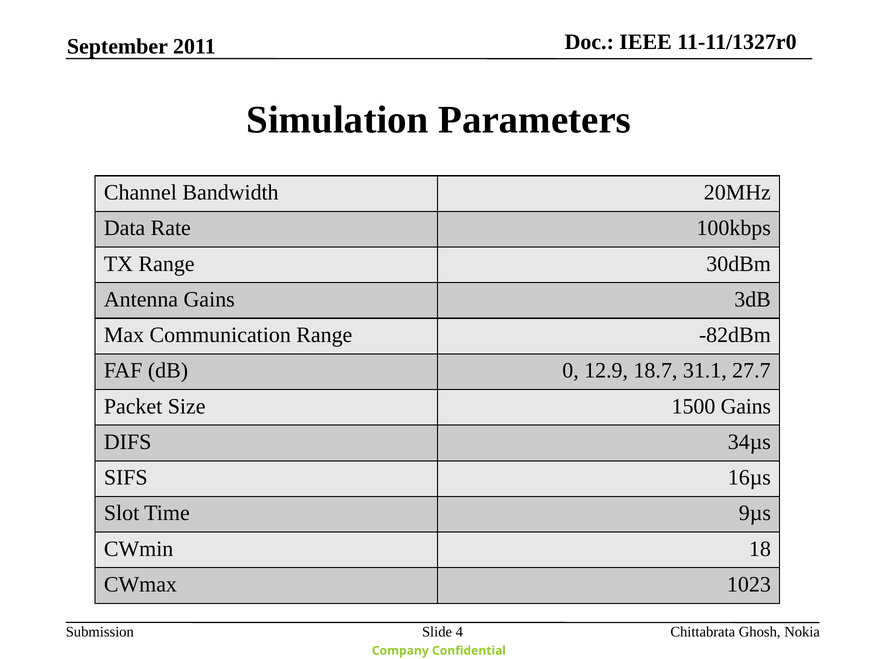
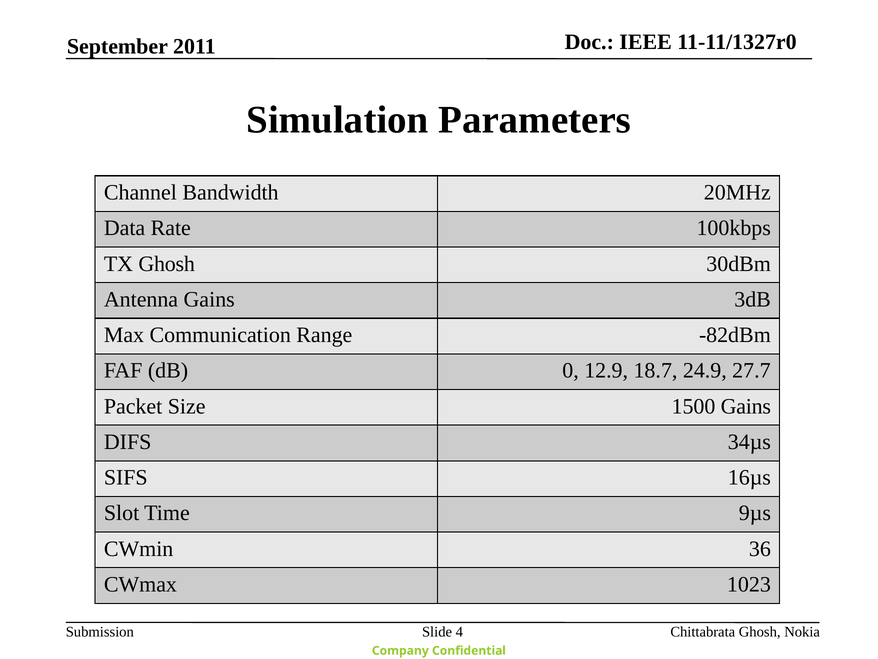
TX Range: Range -> Ghosh
31.1: 31.1 -> 24.9
18: 18 -> 36
